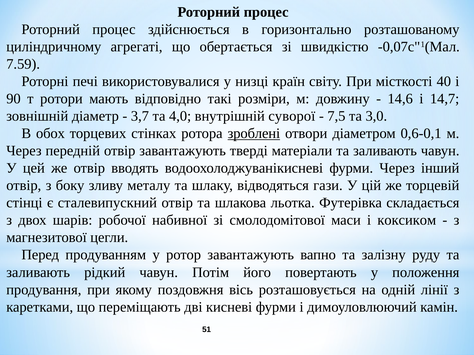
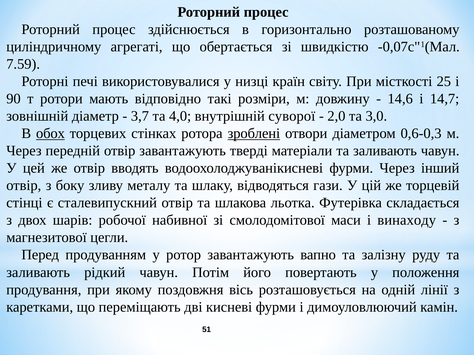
40: 40 -> 25
7,5: 7,5 -> 2,0
обох underline: none -> present
0,6-0,1: 0,6-0,1 -> 0,6-0,3
коксиком: коксиком -> винаходу
